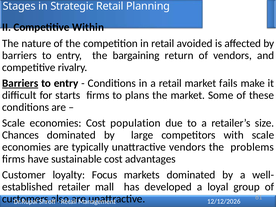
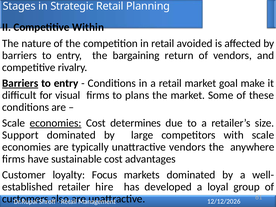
fails: fails -> goal
starts: starts -> visual
economies at (56, 123) underline: none -> present
population: population -> determines
Chances: Chances -> Support
problems: problems -> anywhere
mall: mall -> hire
